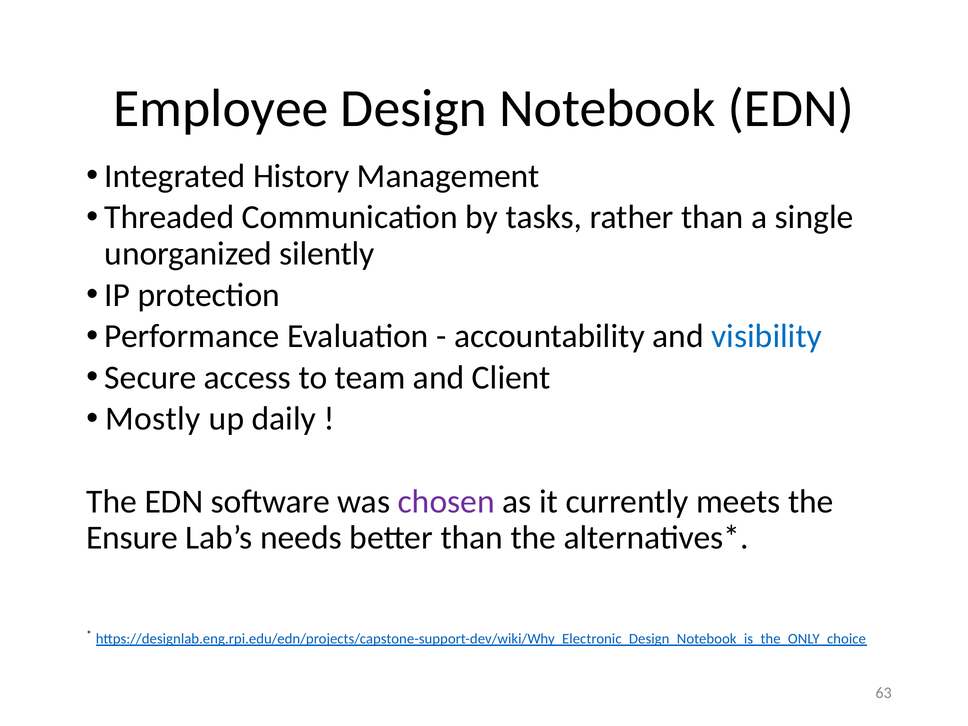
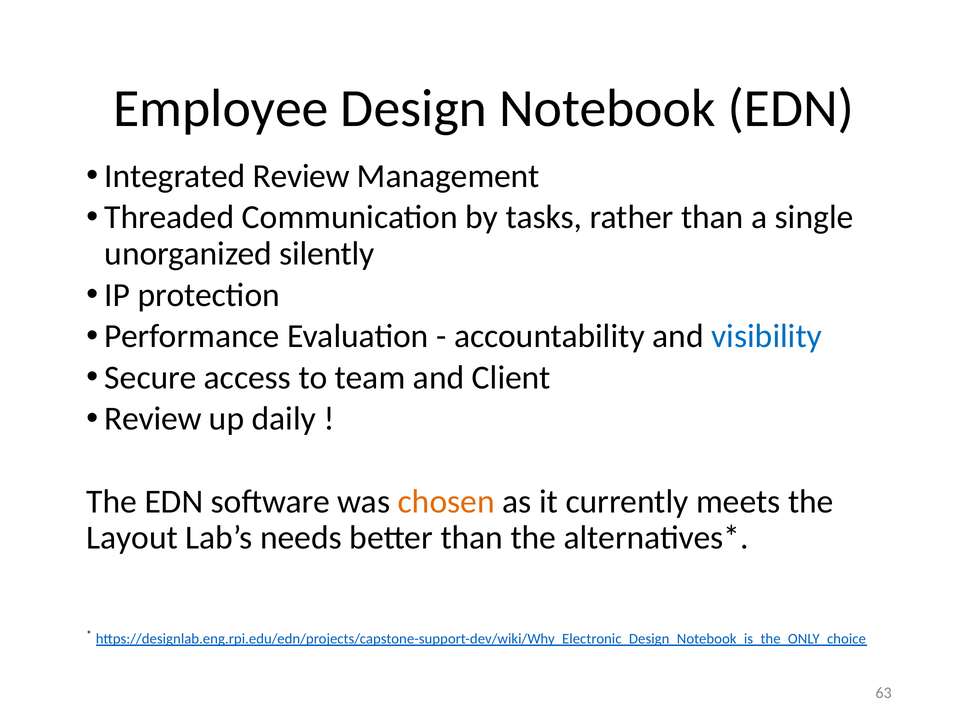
Integrated History: History -> Review
Mostly at (153, 419): Mostly -> Review
chosen colour: purple -> orange
Ensure: Ensure -> Layout
